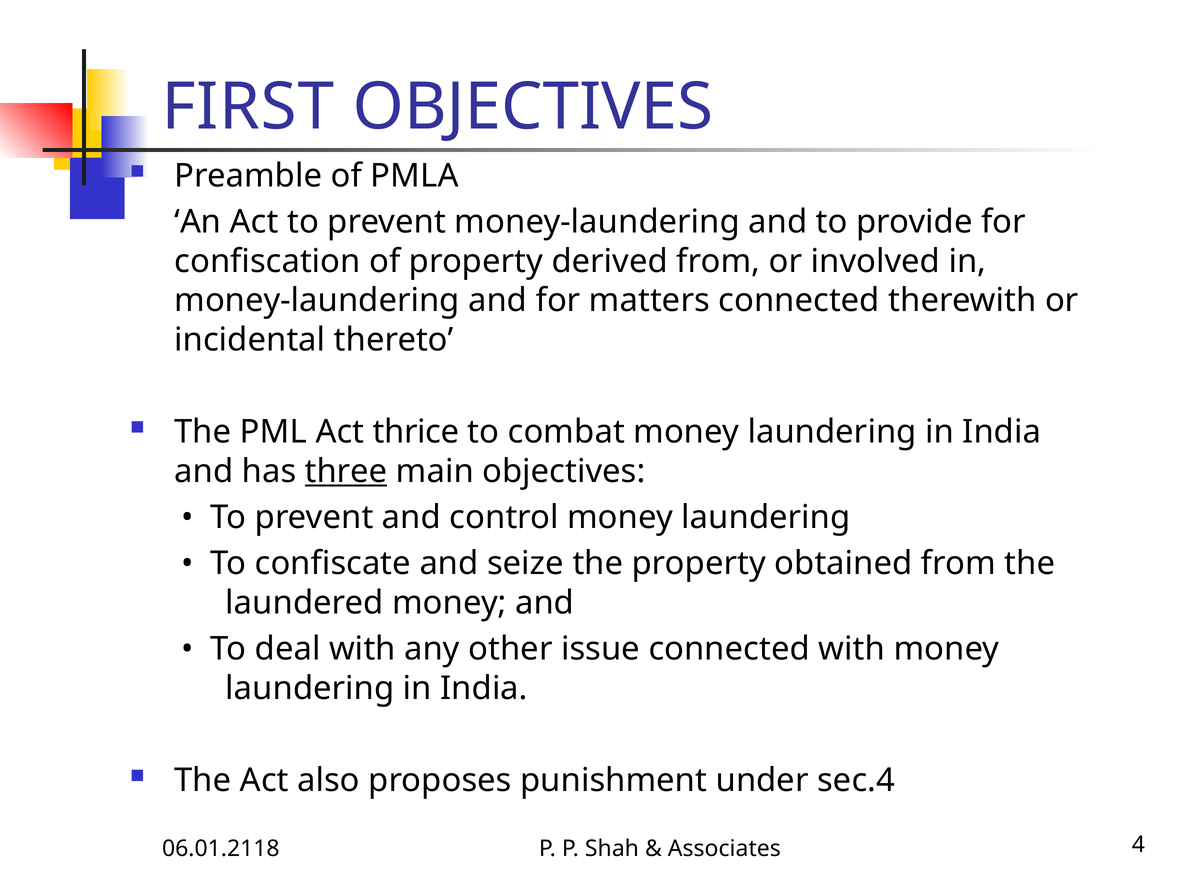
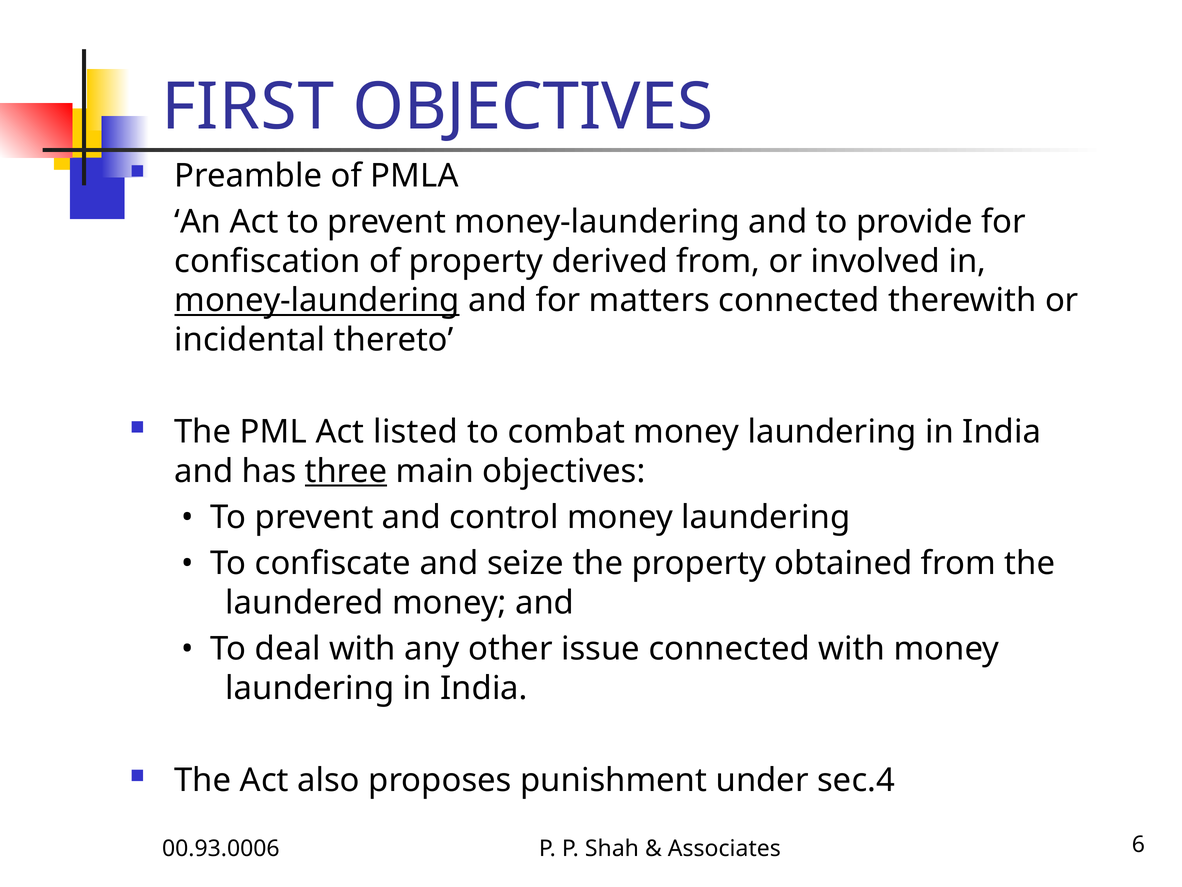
money-laundering at (317, 300) underline: none -> present
thrice: thrice -> listed
06.01.2118: 06.01.2118 -> 00.93.0006
4: 4 -> 6
